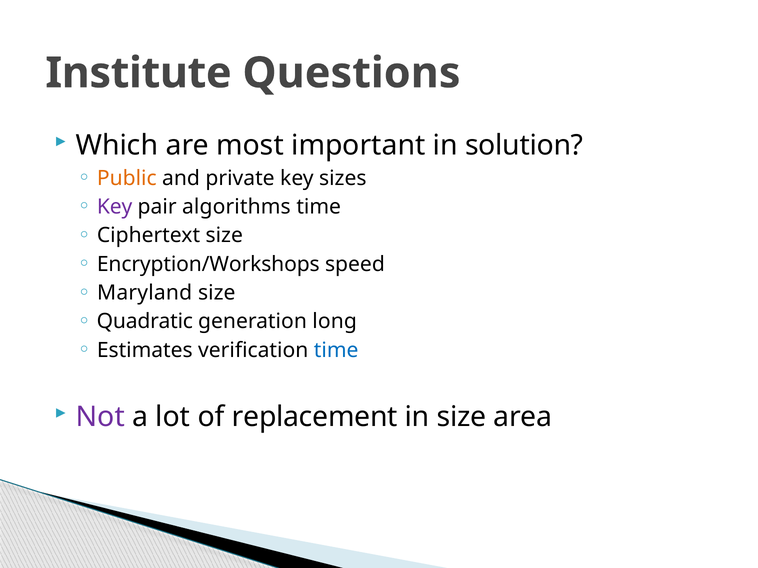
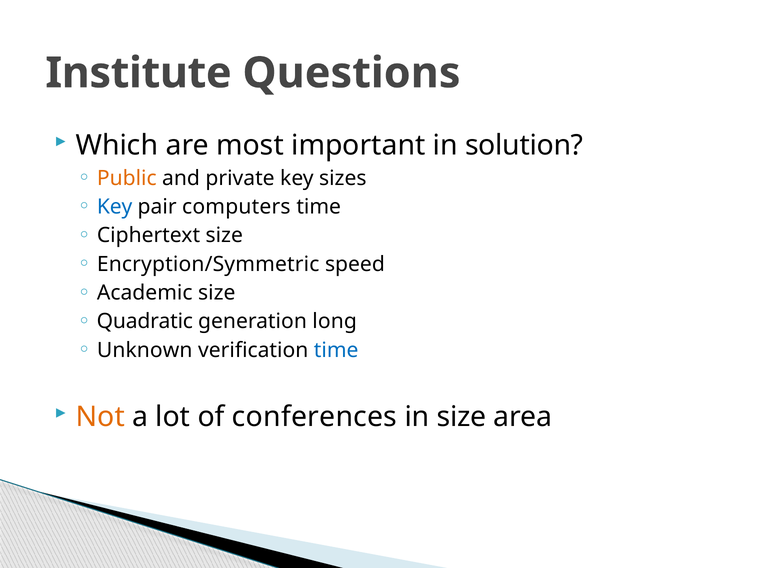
Key at (115, 207) colour: purple -> blue
algorithms: algorithms -> computers
Encryption/Workshops: Encryption/Workshops -> Encryption/Symmetric
Maryland: Maryland -> Academic
Estimates: Estimates -> Unknown
Not colour: purple -> orange
replacement: replacement -> conferences
